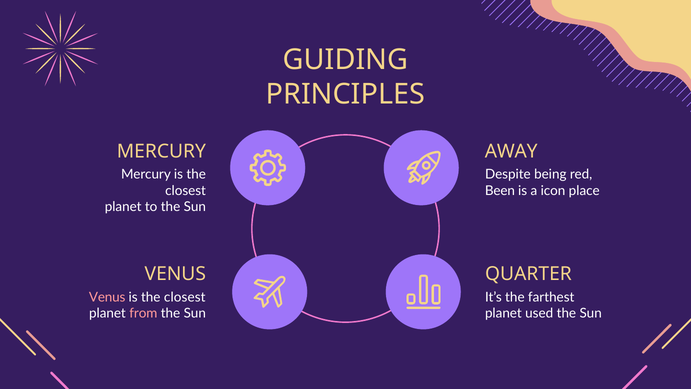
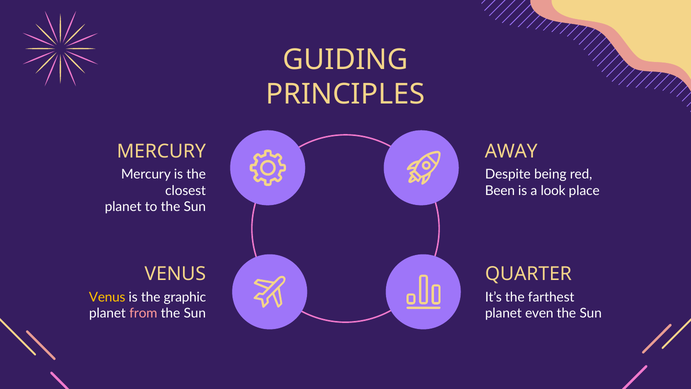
icon: icon -> look
Venus at (107, 297) colour: pink -> yellow
closest at (185, 297): closest -> graphic
used: used -> even
